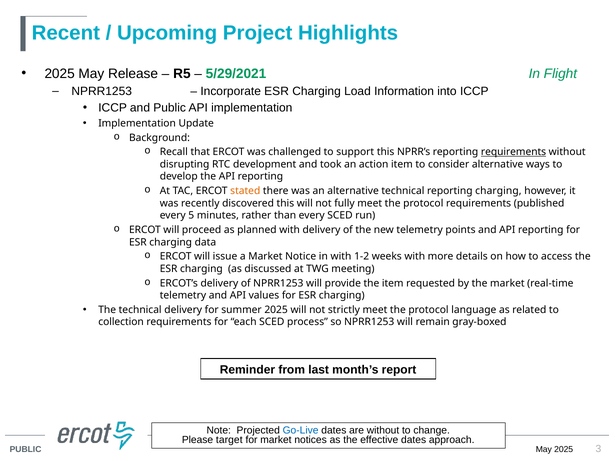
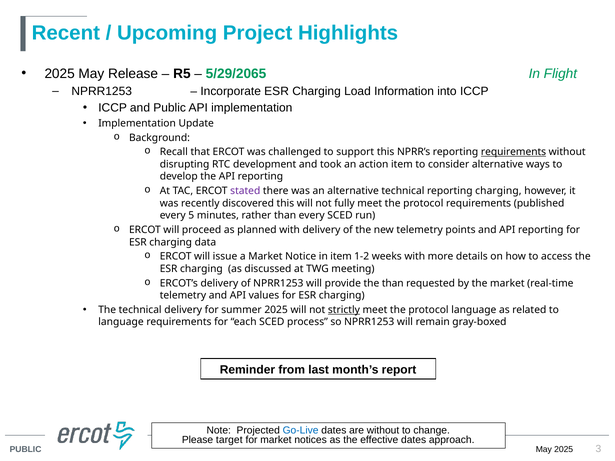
5/29/2021: 5/29/2021 -> 5/29/2065
stated colour: orange -> purple
in with: with -> item
the item: item -> than
strictly underline: none -> present
collection at (121, 322): collection -> language
